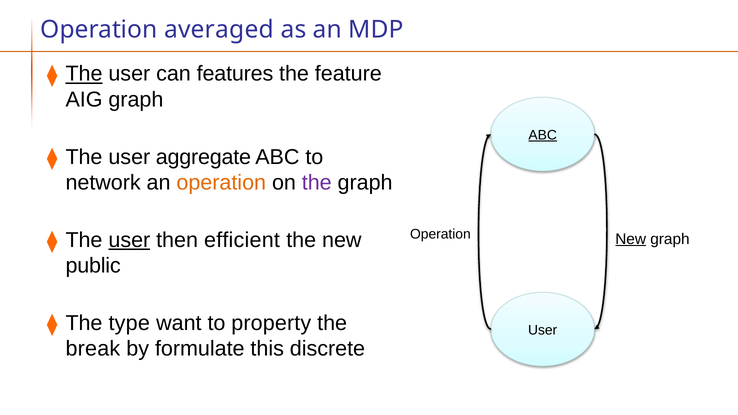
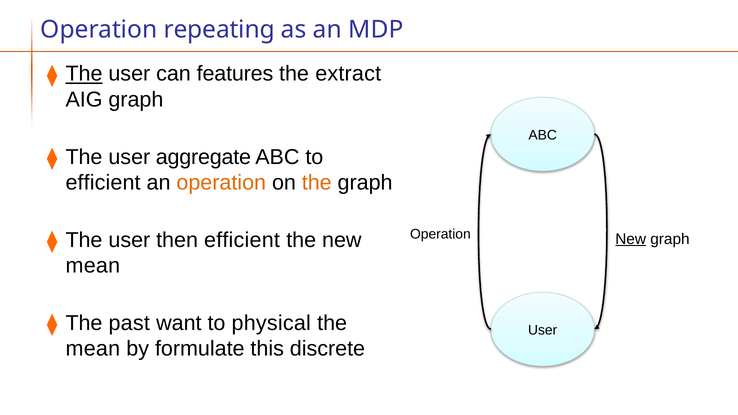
averaged: averaged -> repeating
feature: feature -> extract
ABC at (543, 135) underline: present -> none
network at (103, 183): network -> efficient
the at (317, 183) colour: purple -> orange
user at (129, 240) underline: present -> none
public at (93, 266): public -> mean
type: type -> past
property: property -> physical
break at (93, 349): break -> mean
